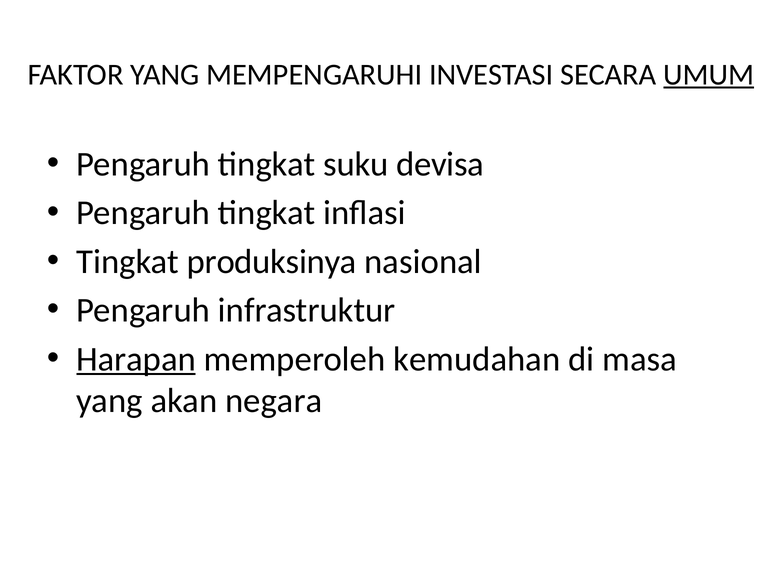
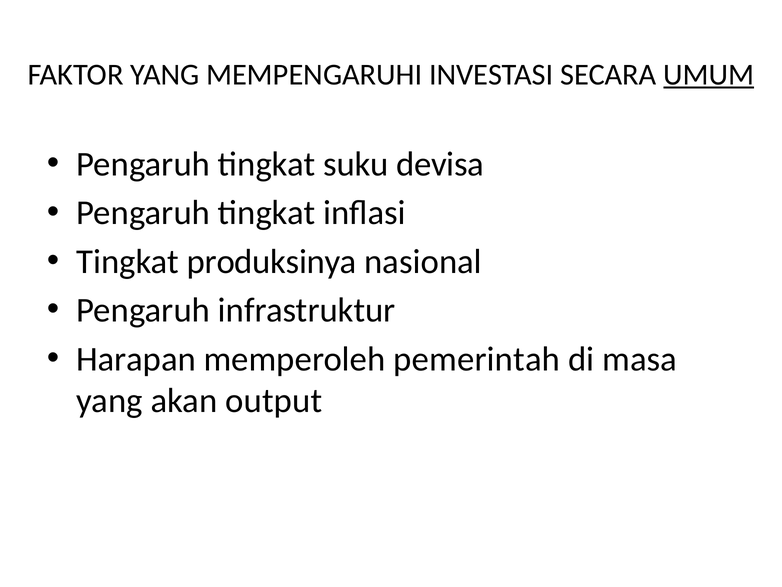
Harapan underline: present -> none
kemudahan: kemudahan -> pemerintah
negara: negara -> output
